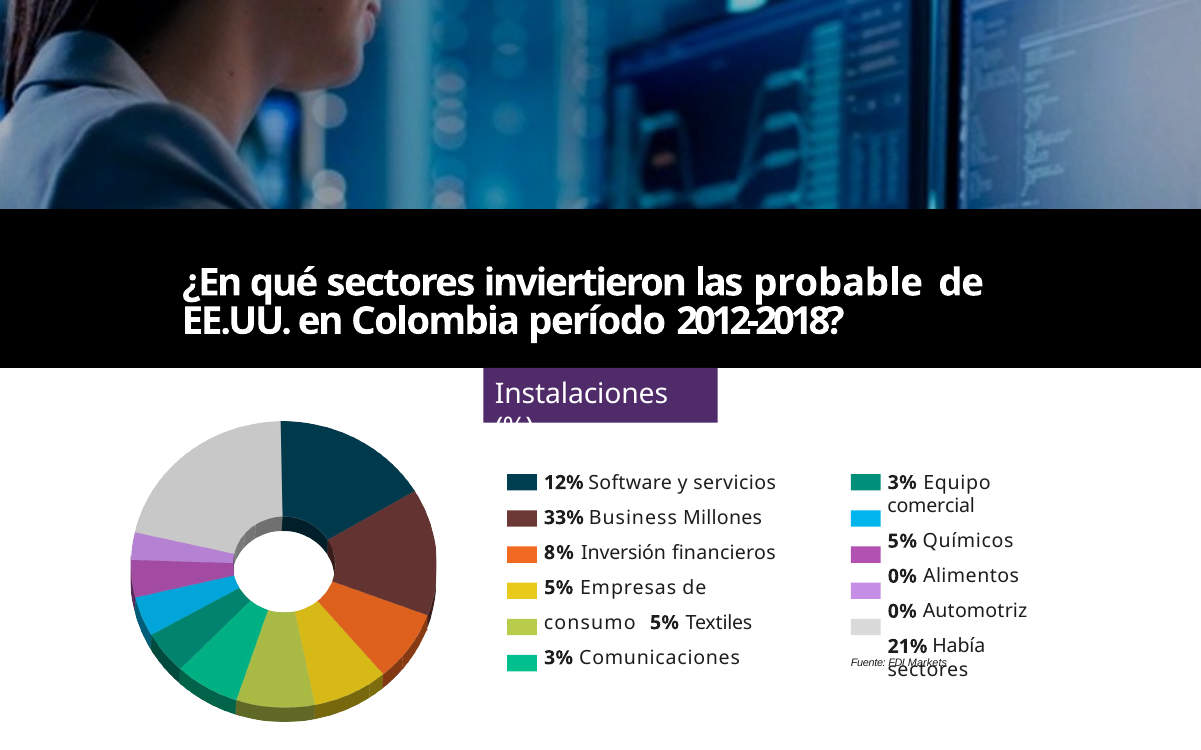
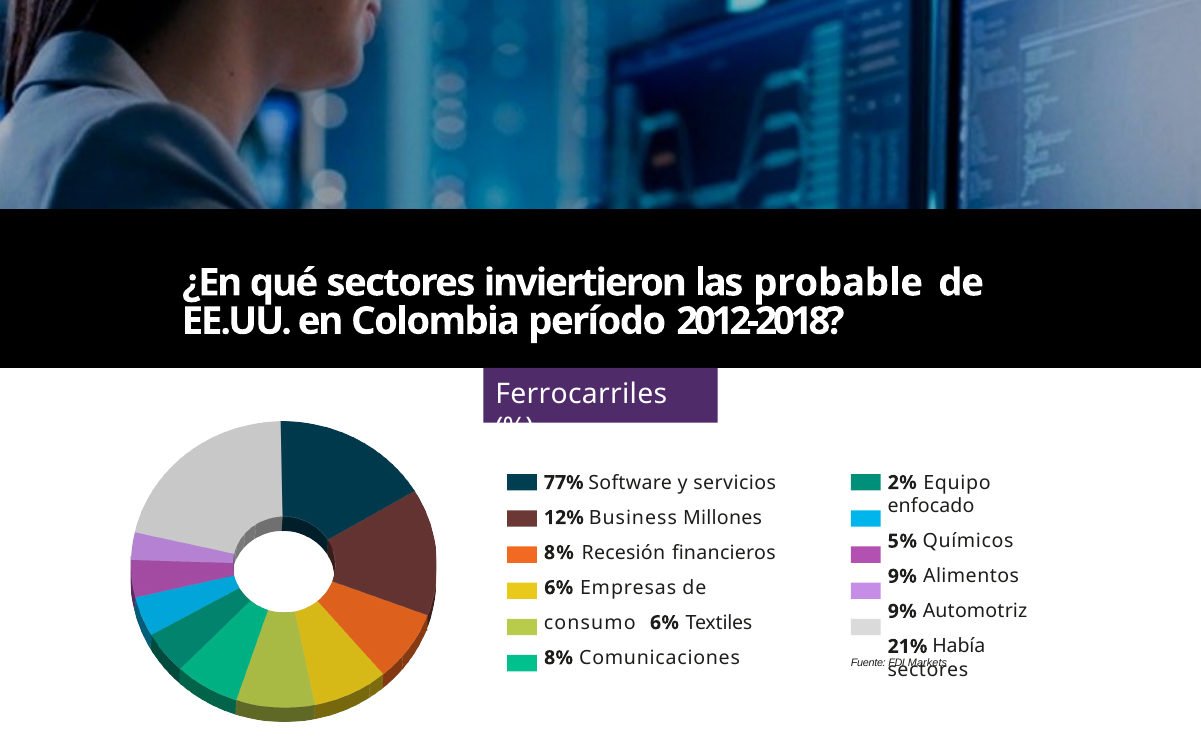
Instalaciones: Instalaciones -> Ferrocarriles
12%: 12% -> 77%
3% at (902, 483): 3% -> 2%
comercial: comercial -> enfocado
33%: 33% -> 12%
Inversión: Inversión -> Recesión
0% at (902, 577): 0% -> 9%
5% at (559, 588): 5% -> 6%
0% at (902, 612): 0% -> 9%
consumo 5%: 5% -> 6%
3% at (559, 658): 3% -> 8%
